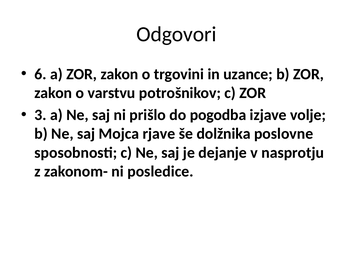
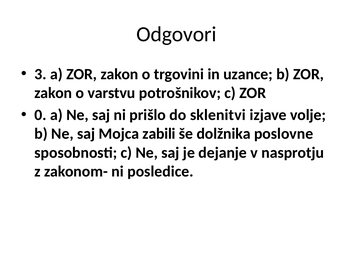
6: 6 -> 3
3: 3 -> 0
pogodba: pogodba -> sklenitvi
rjave: rjave -> zabili
